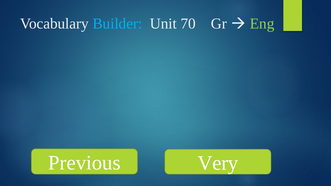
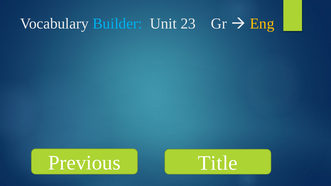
70: 70 -> 23
Eng colour: light green -> yellow
Very: Very -> Title
